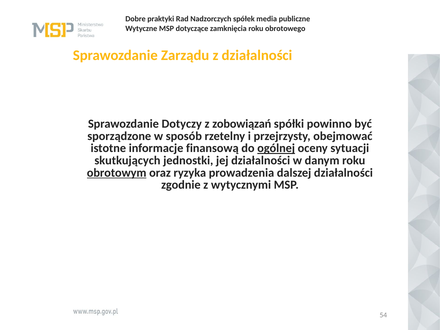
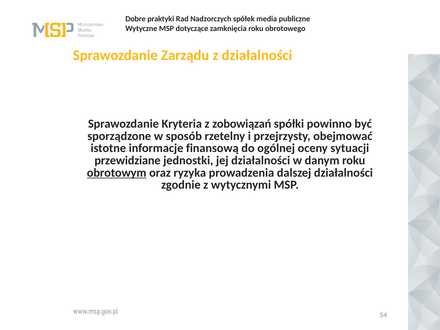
Dotyczy: Dotyczy -> Kryteria
ogólnej underline: present -> none
skutkujących: skutkujących -> przewidziane
